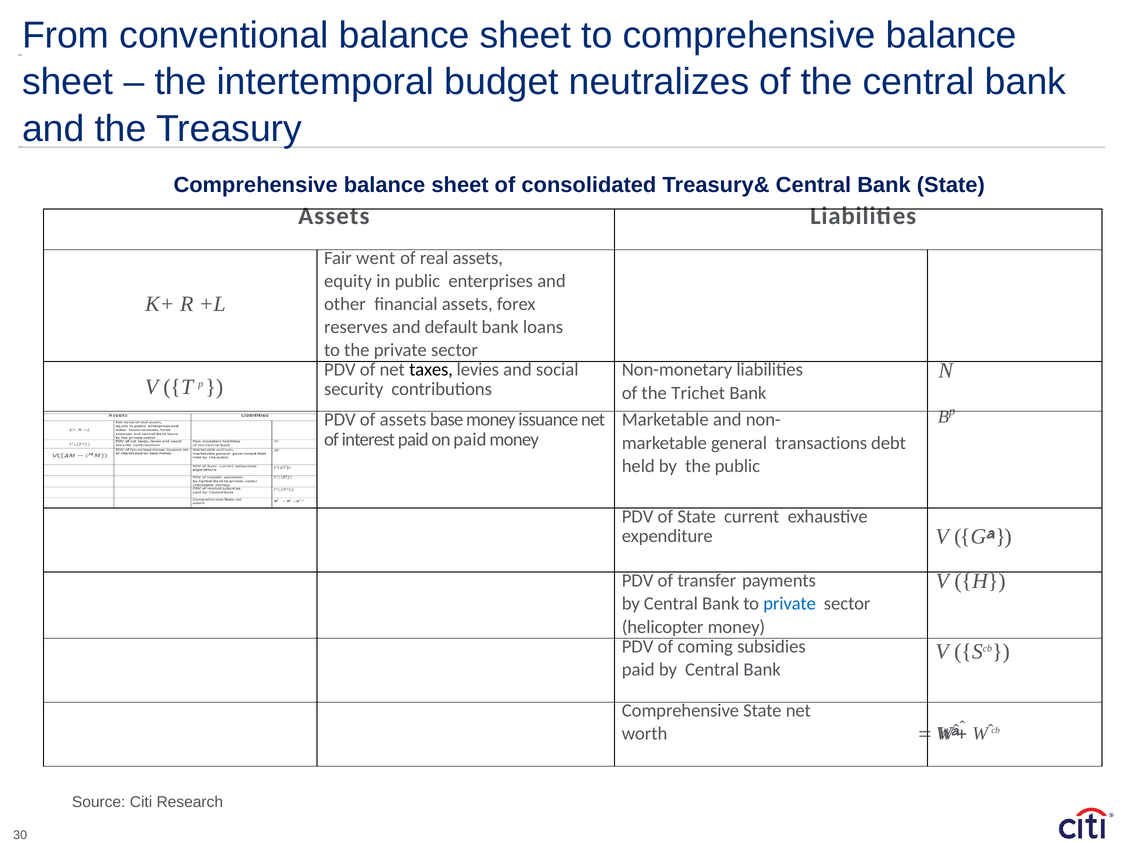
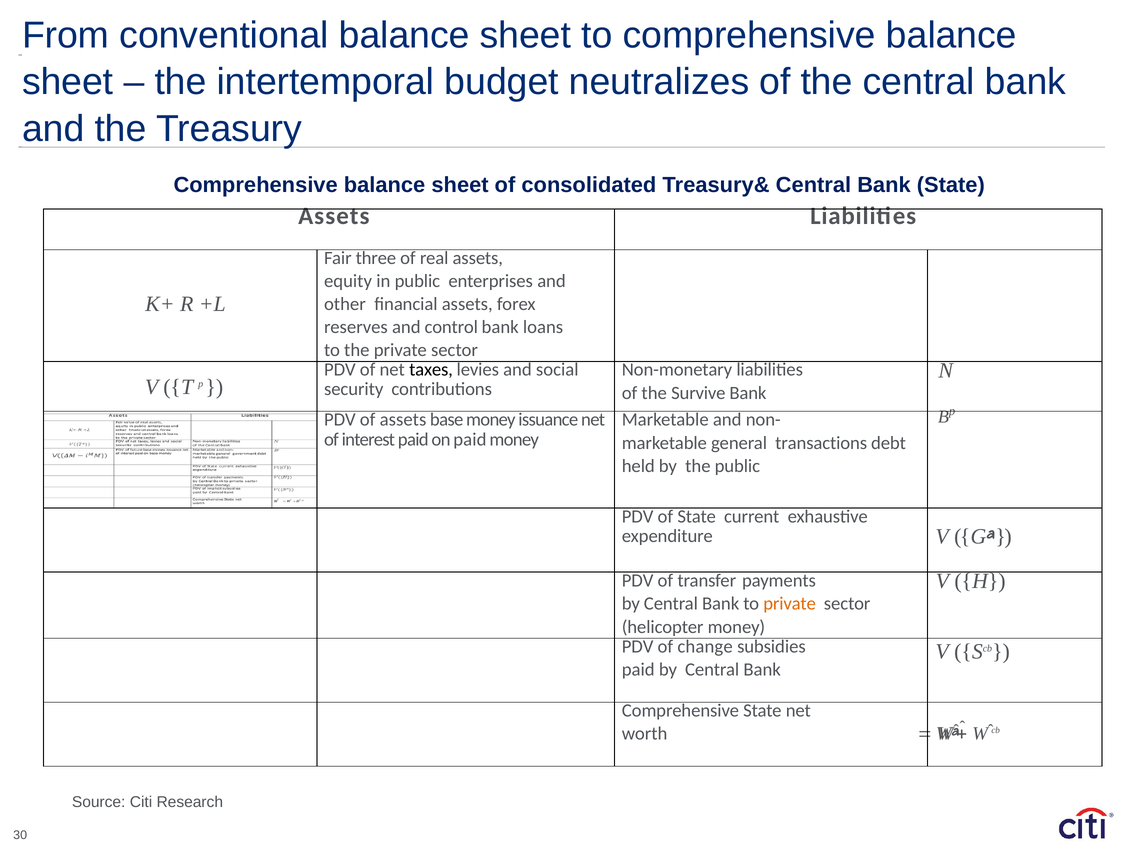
went: went -> three
default: default -> control
Trichet: Trichet -> Survive
private at (790, 604) colour: blue -> orange
coming: coming -> change
